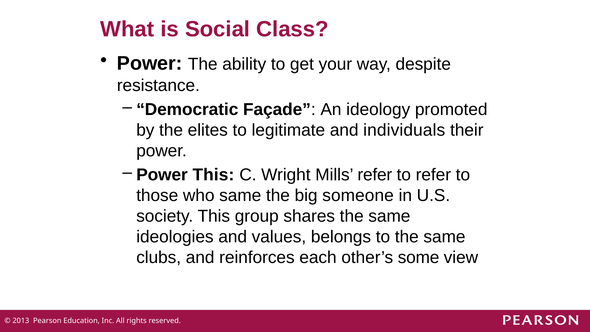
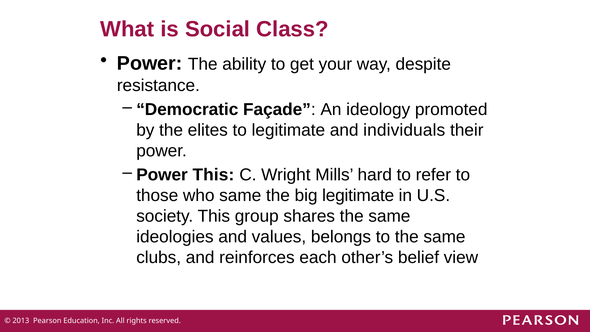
Mills refer: refer -> hard
big someone: someone -> legitimate
some: some -> belief
